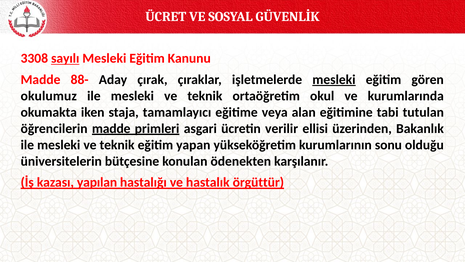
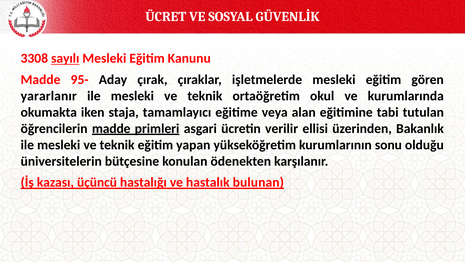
88-: 88- -> 95-
mesleki at (334, 80) underline: present -> none
okulumuz: okulumuz -> yararlanır
yapılan: yapılan -> üçüncü
örgüttür: örgüttür -> bulunan
